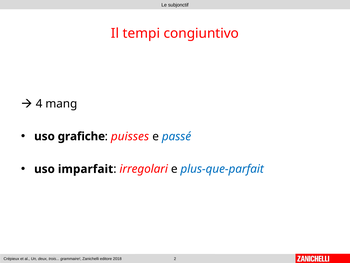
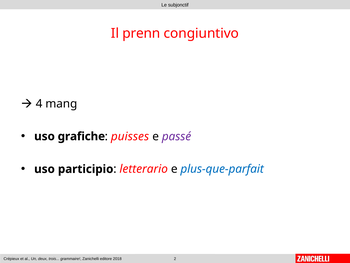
tempi: tempi -> prenn
passé colour: blue -> purple
imparfait: imparfait -> participio
irregolari: irregolari -> letterario
